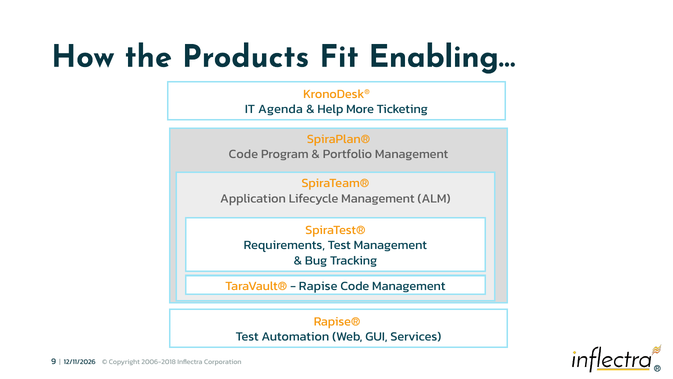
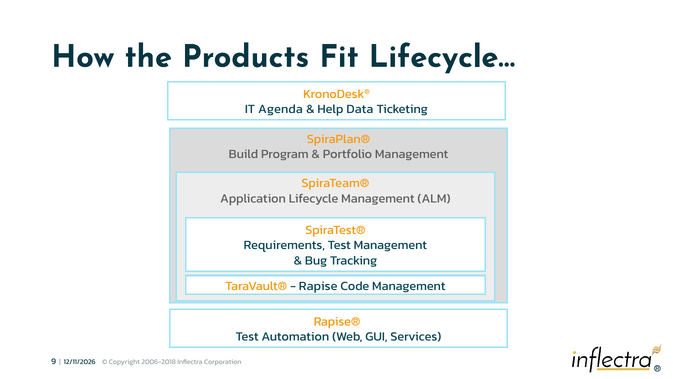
Enabling…: Enabling… -> Lifecycle…
More: More -> Data
Code at (243, 154): Code -> Build
